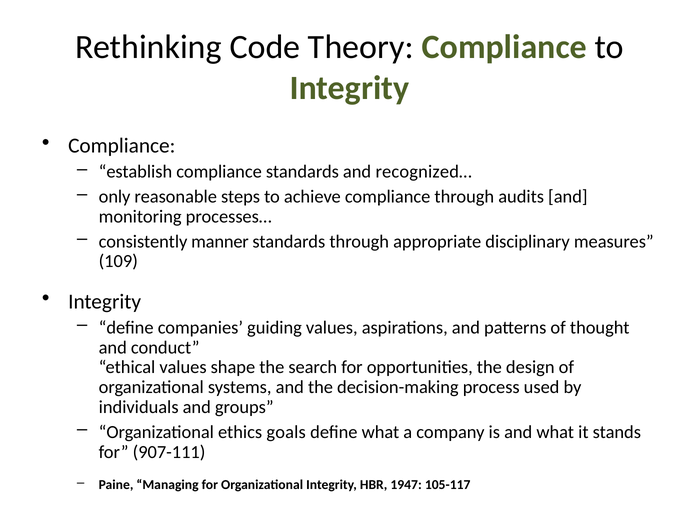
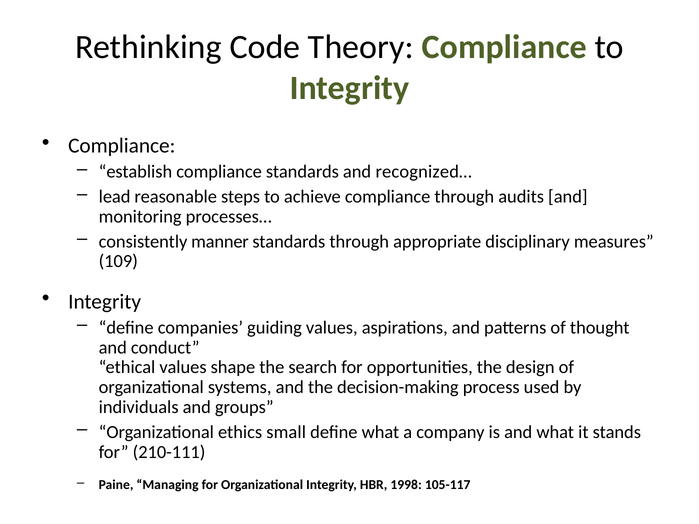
only: only -> lead
goals: goals -> small
907-111: 907-111 -> 210-111
1947: 1947 -> 1998
